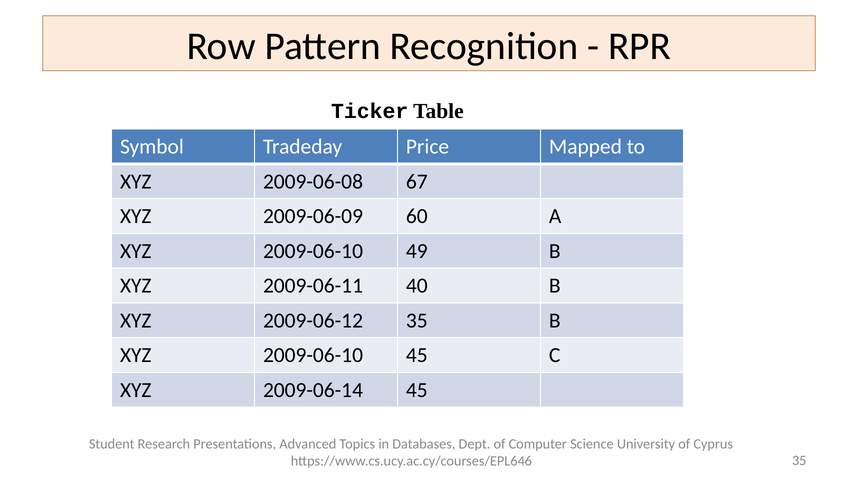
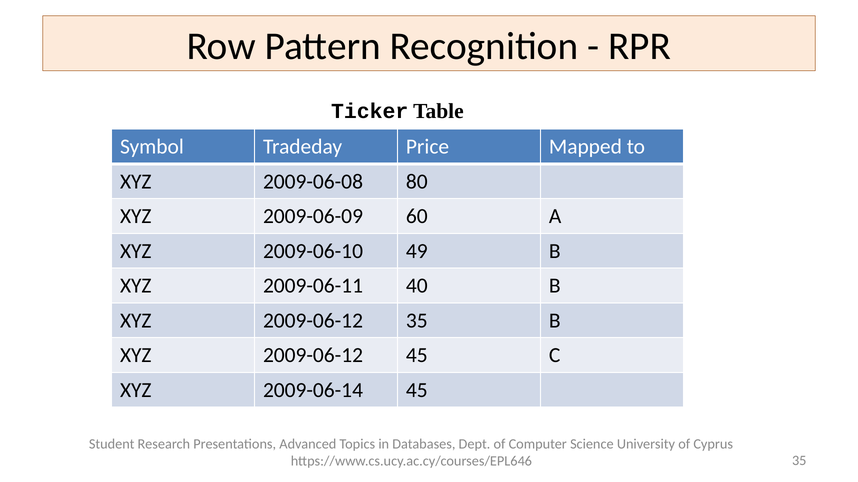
67: 67 -> 80
2009-06-10 at (313, 356): 2009-06-10 -> 2009-06-12
